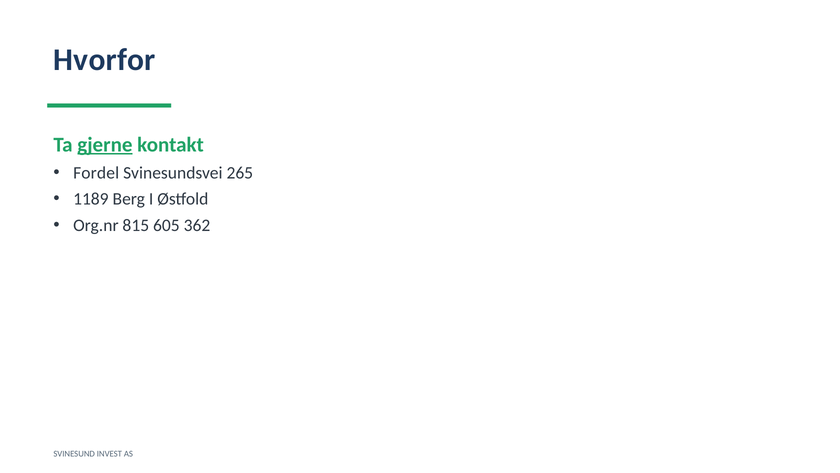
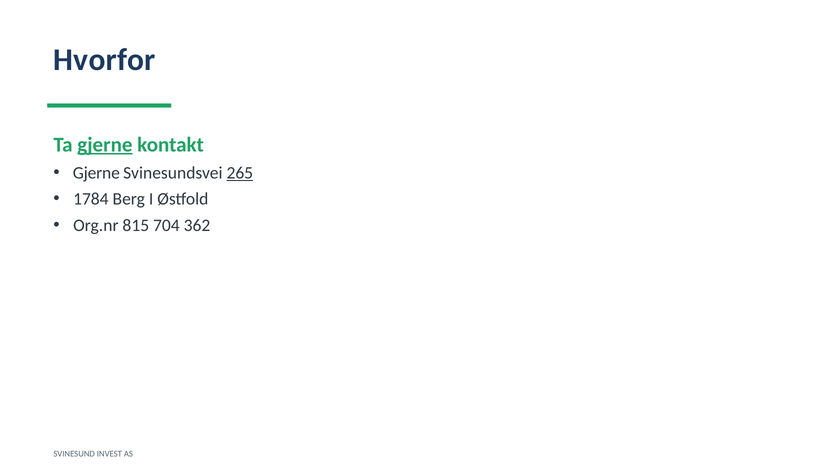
Fordel at (96, 173): Fordel -> Gjerne
265 underline: none -> present
1189: 1189 -> 1784
605: 605 -> 704
